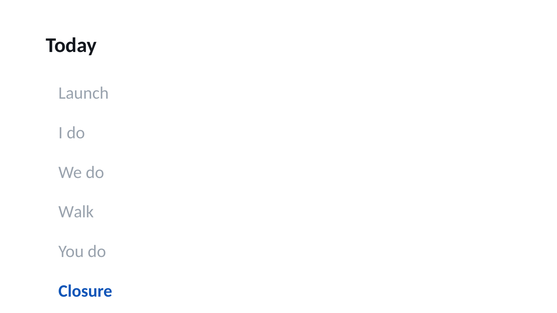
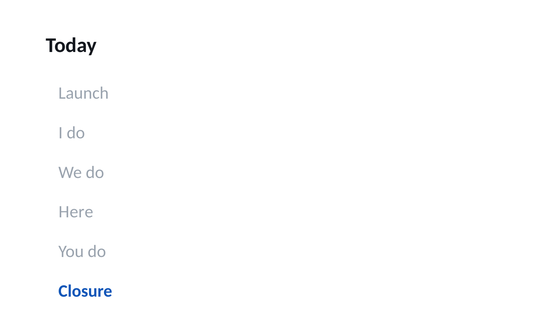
Walk: Walk -> Here
